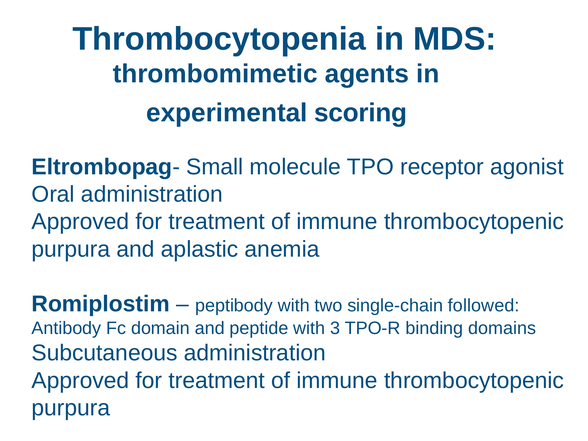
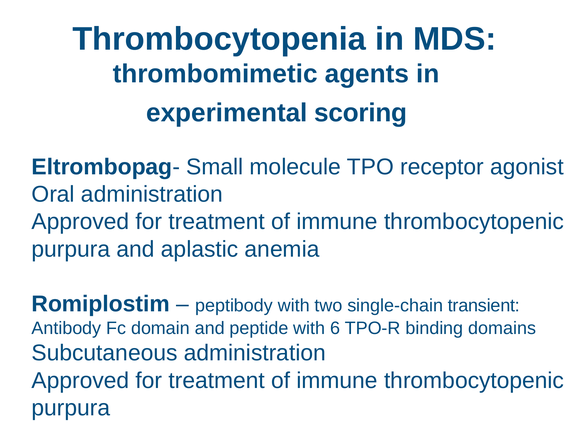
followed: followed -> transient
3: 3 -> 6
